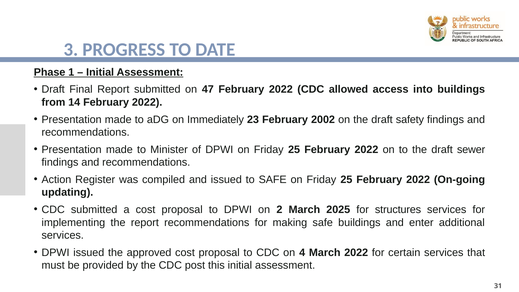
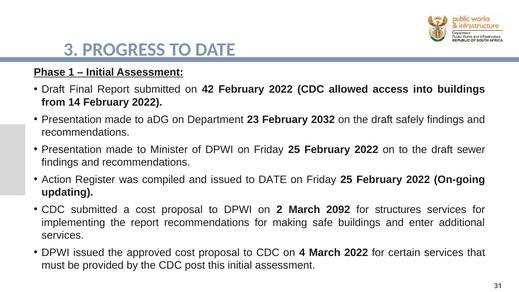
47: 47 -> 42
Immediately: Immediately -> Department
2002: 2002 -> 2032
safety: safety -> safely
issued to SAFE: SAFE -> DATE
2025: 2025 -> 2092
